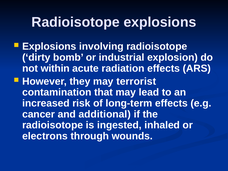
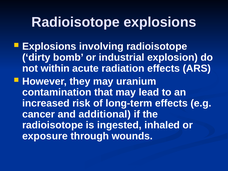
terrorist: terrorist -> uranium
electrons: electrons -> exposure
